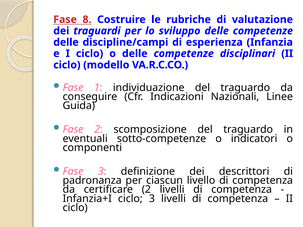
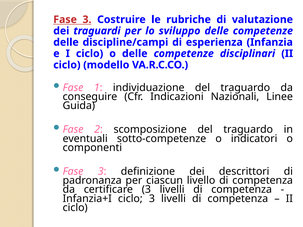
8 at (87, 20): 8 -> 3
certificare 2: 2 -> 3
